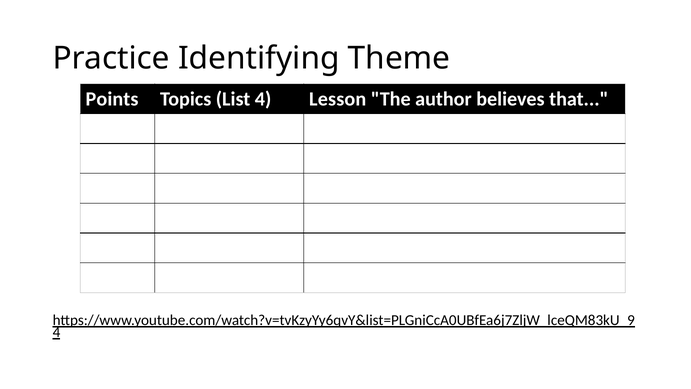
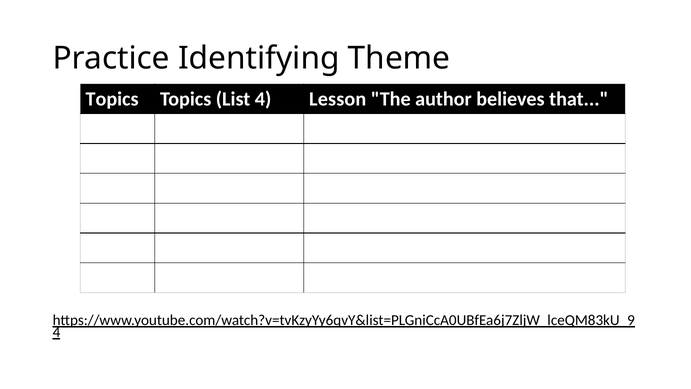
Points at (112, 99): Points -> Topics
